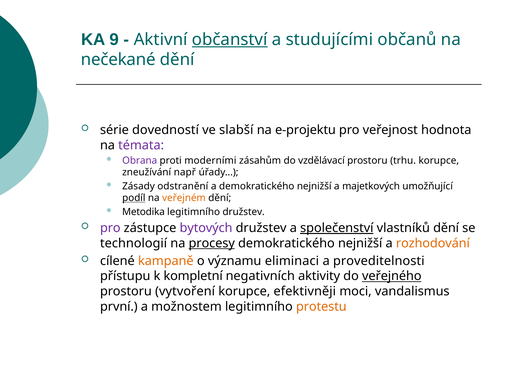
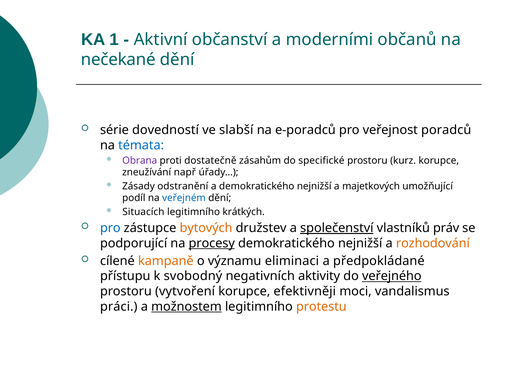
9: 9 -> 1
občanství underline: present -> none
studujícími: studujícími -> moderními
e-projektu: e-projektu -> e-poradců
hodnota: hodnota -> poradců
témata colour: purple -> blue
moderními: moderními -> dostatečně
vzdělávací: vzdělávací -> specifické
trhu: trhu -> kurz
podíl underline: present -> none
veřejném colour: orange -> blue
Metodika: Metodika -> Situacích
legitimního družstev: družstev -> krátkých
pro at (110, 228) colour: purple -> blue
bytových colour: purple -> orange
vlastníků dění: dění -> práv
technologií: technologií -> podporující
proveditelnosti: proveditelnosti -> předpokládané
kompletní: kompletní -> svobodný
první: první -> práci
možnostem underline: none -> present
